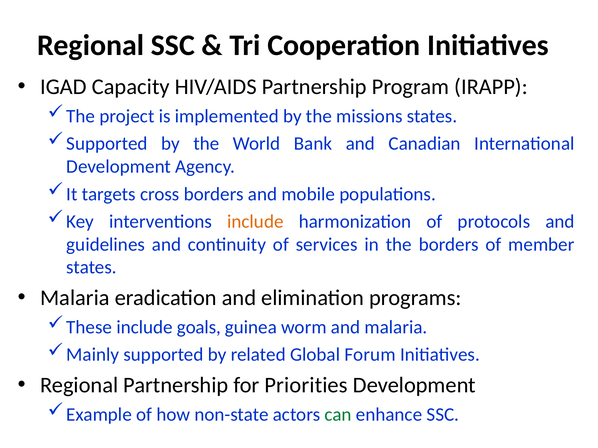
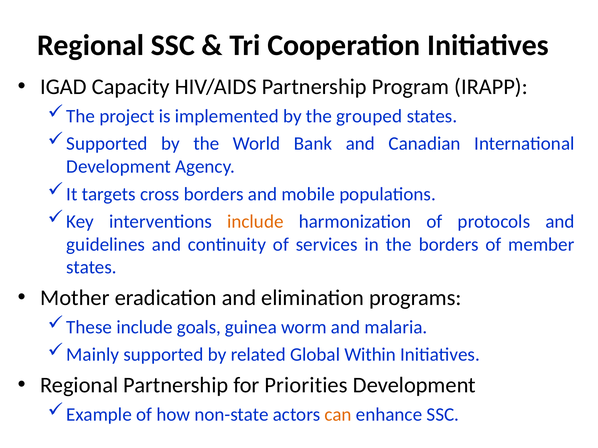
missions: missions -> grouped
Malaria at (75, 298): Malaria -> Mother
Forum: Forum -> Within
can colour: green -> orange
